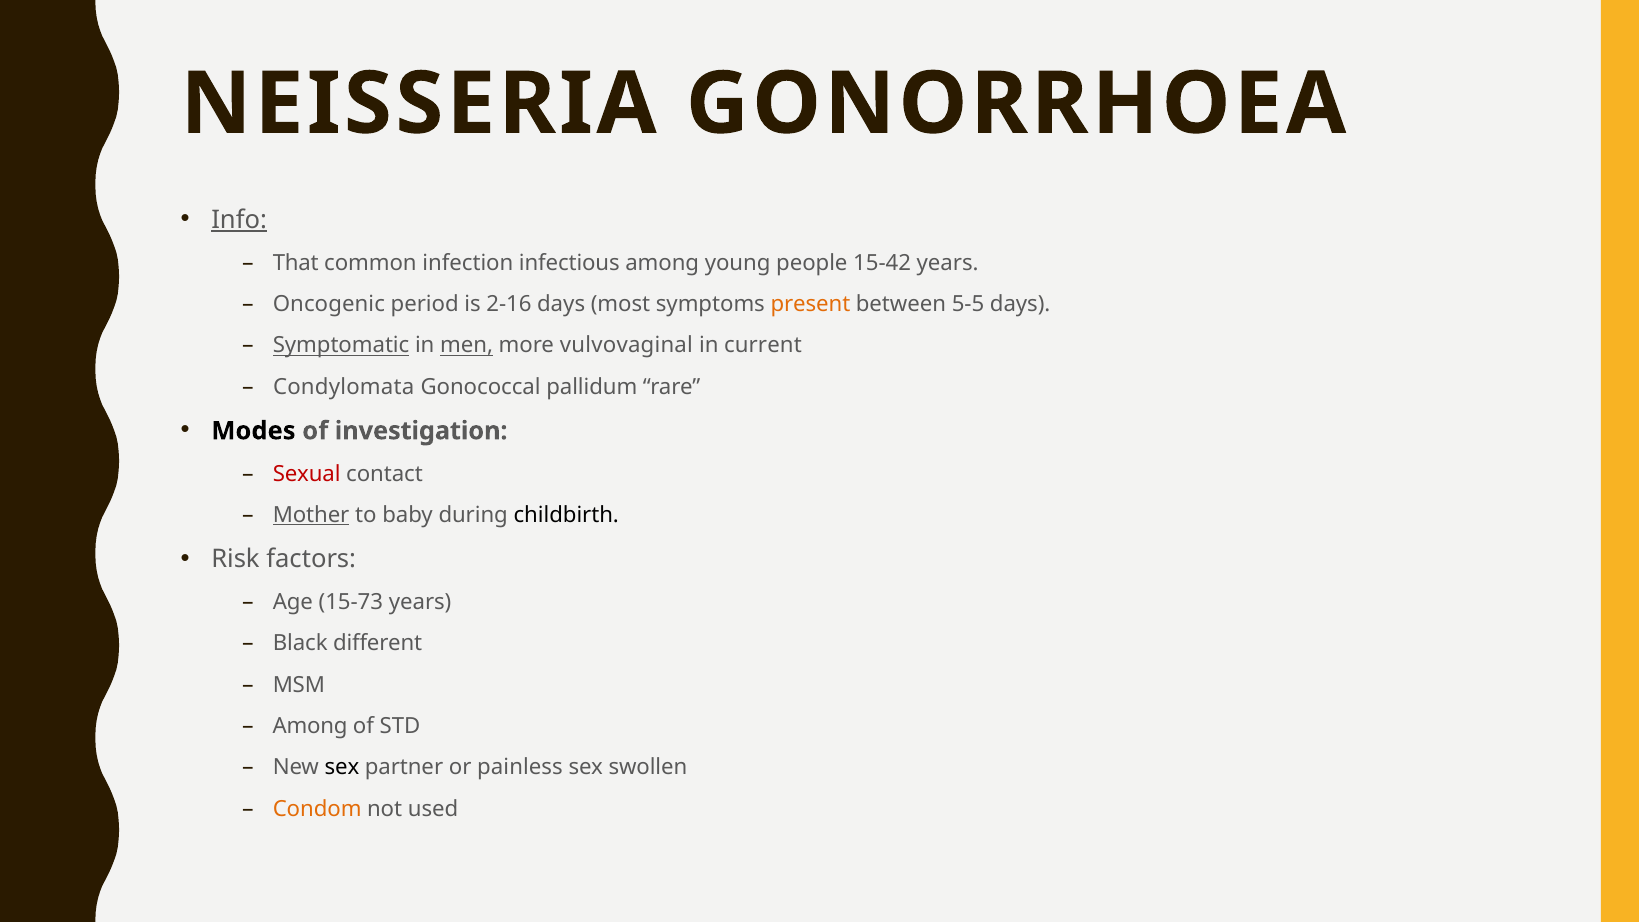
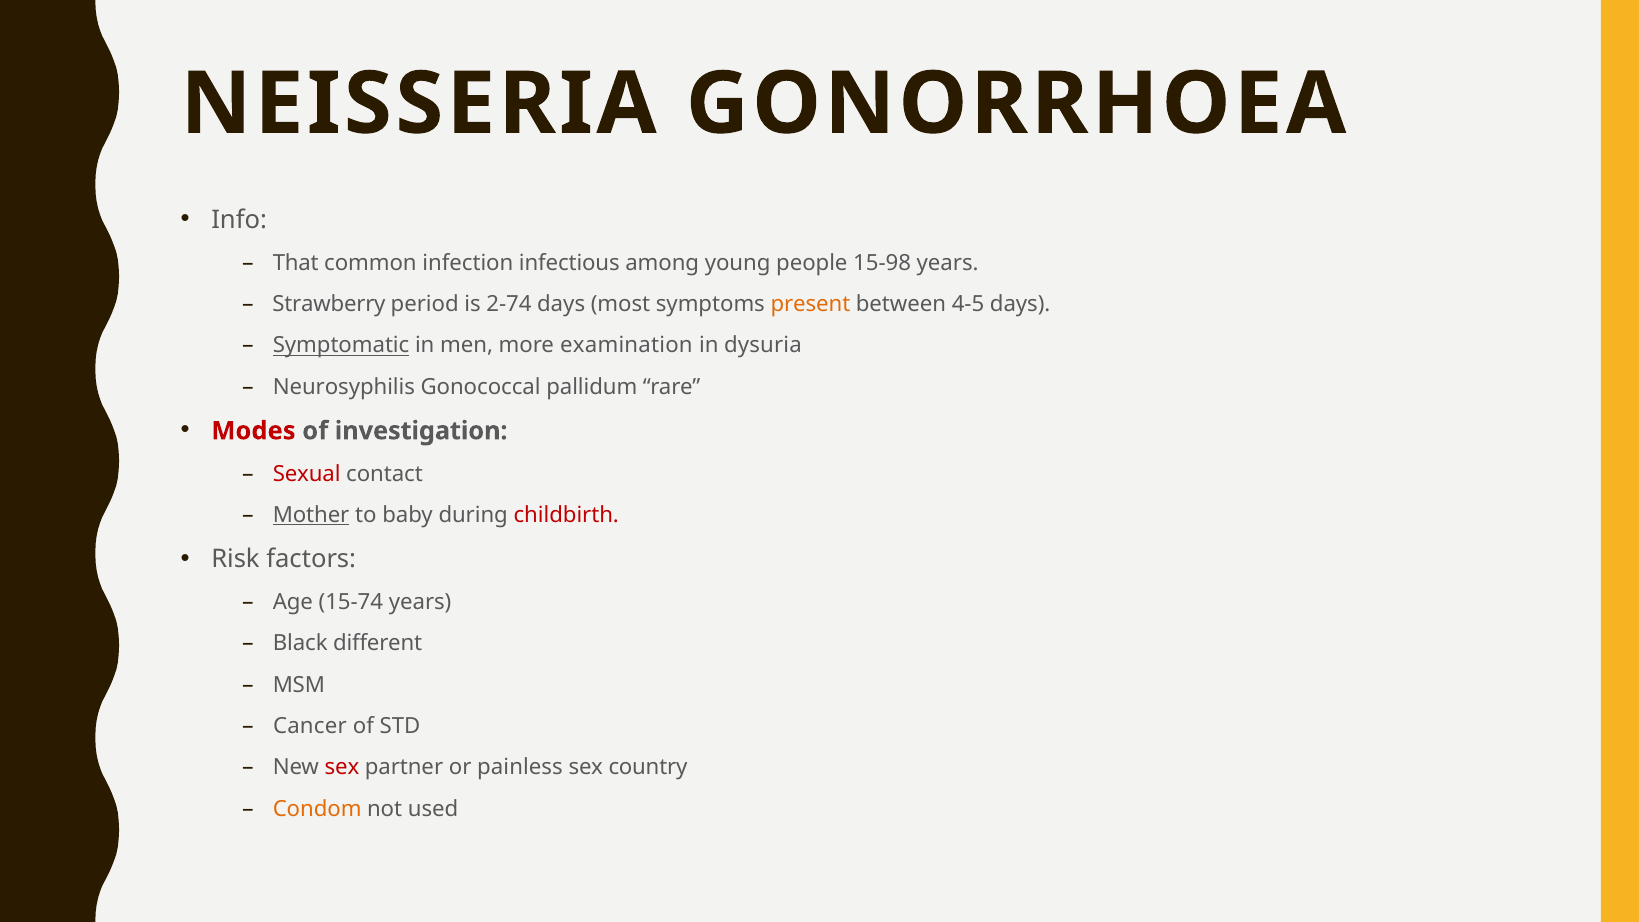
Info underline: present -> none
15-42: 15-42 -> 15-98
Oncogenic: Oncogenic -> Strawberry
2-16: 2-16 -> 2-74
5-5: 5-5 -> 4-5
men underline: present -> none
vulvovaginal: vulvovaginal -> examination
current: current -> dysuria
Condylomata: Condylomata -> Neurosyphilis
Modes colour: black -> red
childbirth colour: black -> red
15-73: 15-73 -> 15-74
Among at (310, 726): Among -> Cancer
sex at (342, 767) colour: black -> red
swollen: swollen -> country
